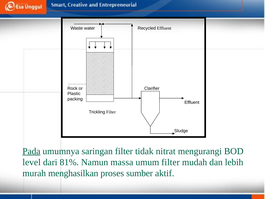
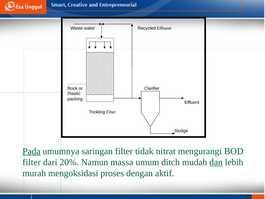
level at (32, 162): level -> filter
81%: 81% -> 20%
umum filter: filter -> ditch
dan underline: none -> present
menghasilkan: menghasilkan -> mengoksidasi
sumber: sumber -> dengan
